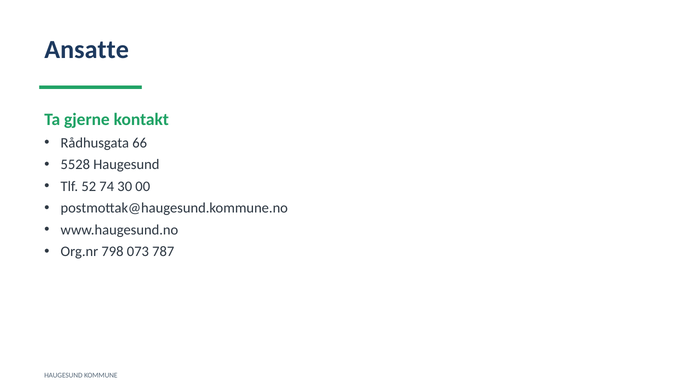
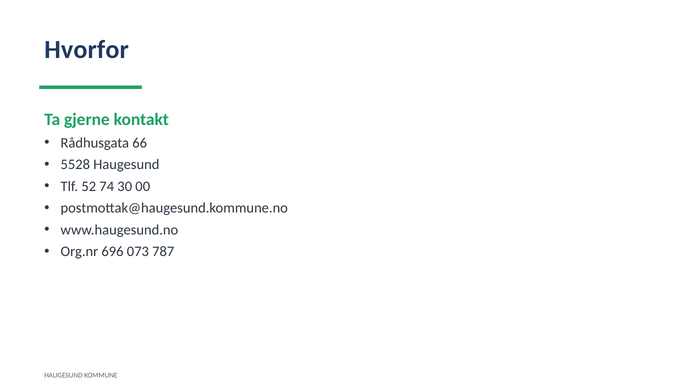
Ansatte: Ansatte -> Hvorfor
798: 798 -> 696
